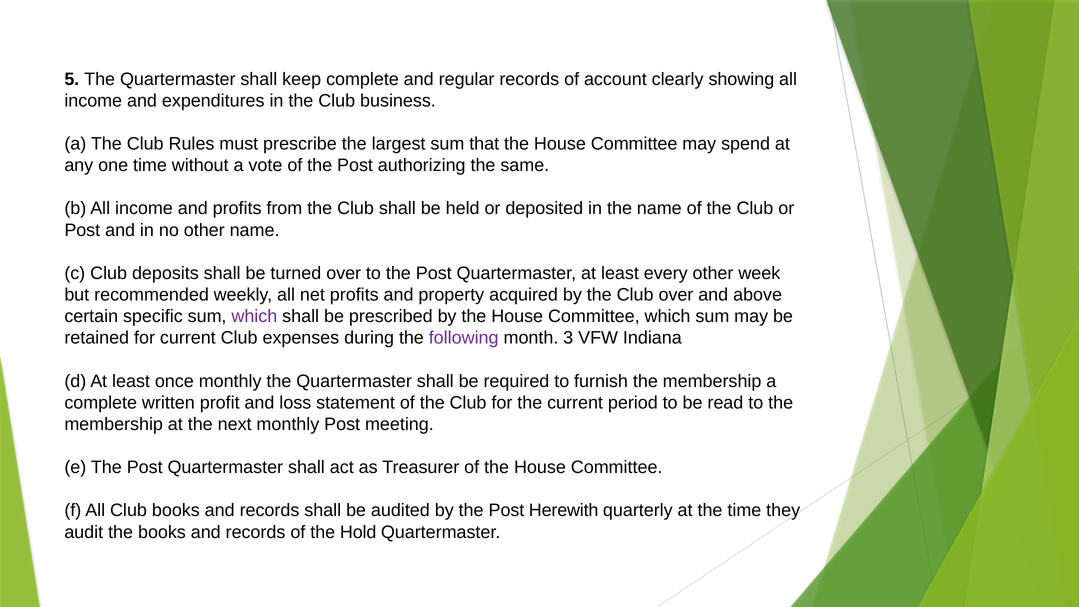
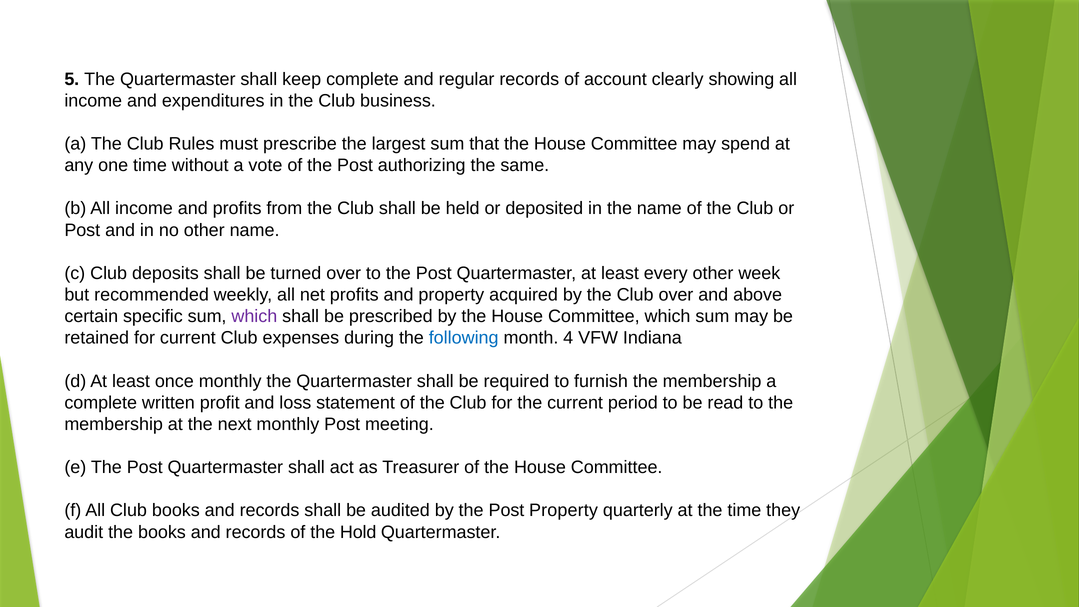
following colour: purple -> blue
3: 3 -> 4
Post Herewith: Herewith -> Property
